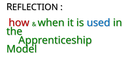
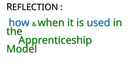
how colour: red -> blue
